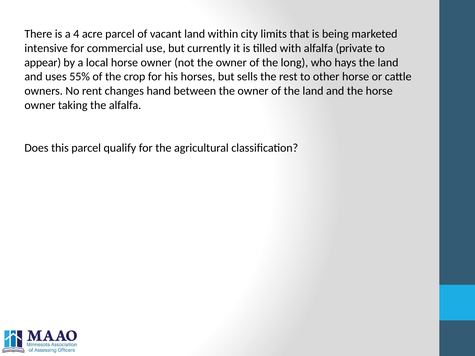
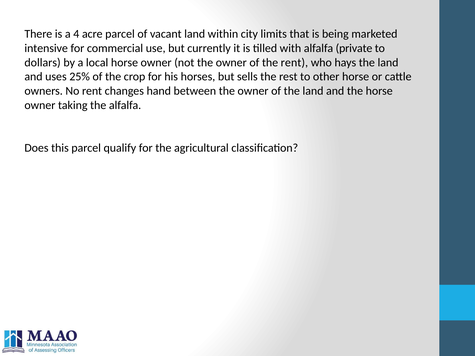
appear: appear -> dollars
the long: long -> rent
55%: 55% -> 25%
